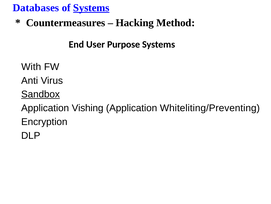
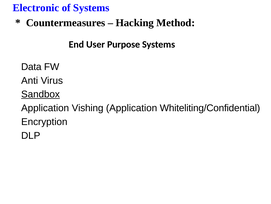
Databases: Databases -> Electronic
Systems at (91, 8) underline: present -> none
With: With -> Data
Whiteliting/Preventing: Whiteliting/Preventing -> Whiteliting/Confidential
